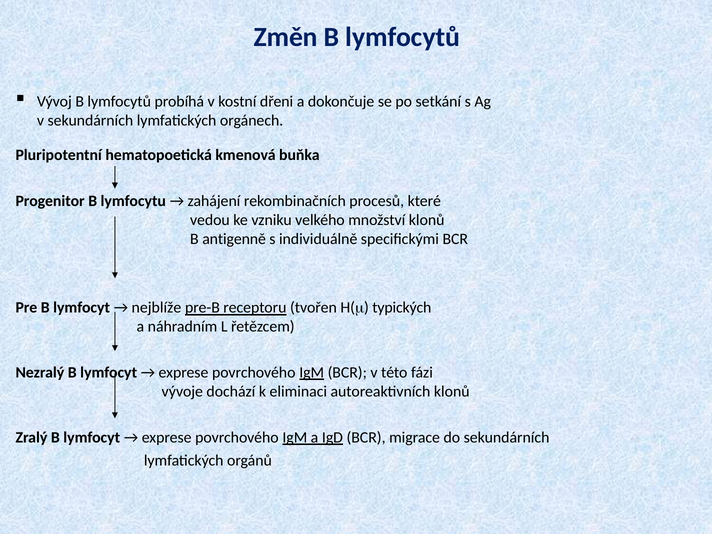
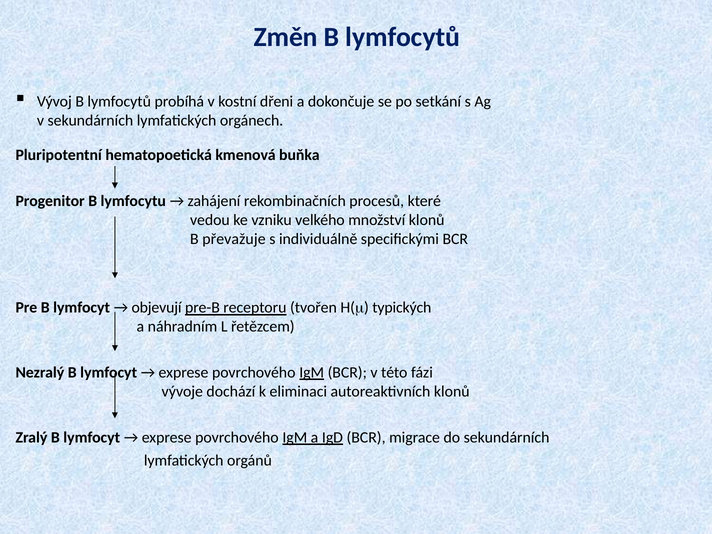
antigenně: antigenně -> převažuje
nejblíže: nejblíže -> objevují
